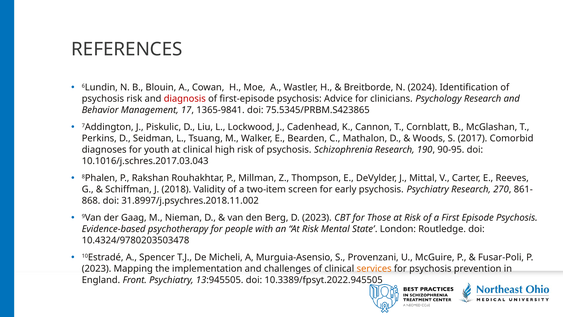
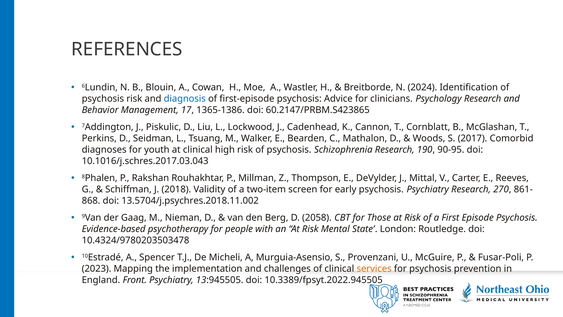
diagnosis colour: red -> blue
1365-9841: 1365-9841 -> 1365-1386
75.5345/PRBM.S423865: 75.5345/PRBM.S423865 -> 60.2147/PRBM.S423865
31.8997/j.psychres.2018.11.002: 31.8997/j.psychres.2018.11.002 -> 13.5704/j.psychres.2018.11.002
D 2023: 2023 -> 2058
